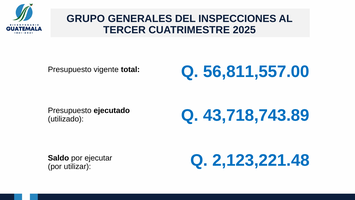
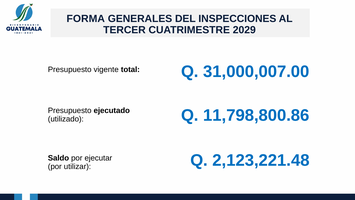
GRUPO: GRUPO -> FORMA
2025: 2025 -> 2029
56,811,557.00: 56,811,557.00 -> 31,000,007.00
43,718,743.89: 43,718,743.89 -> 11,798,800.86
